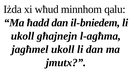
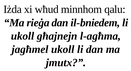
ħadd: ħadd -> rieġa
